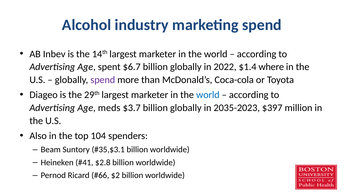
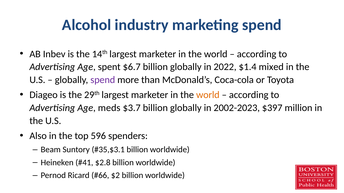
where: where -> mixed
world at (208, 95) colour: blue -> orange
2035-2023: 2035-2023 -> 2002-2023
104: 104 -> 596
